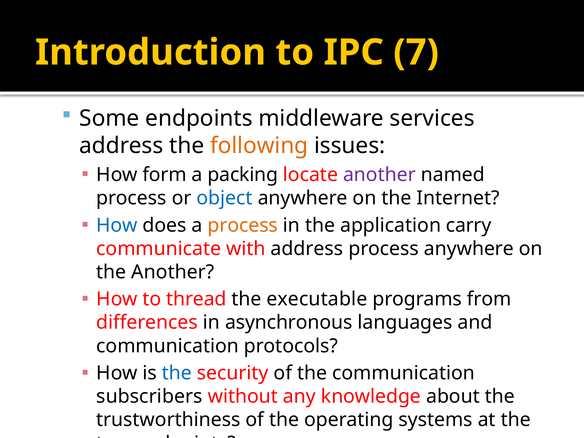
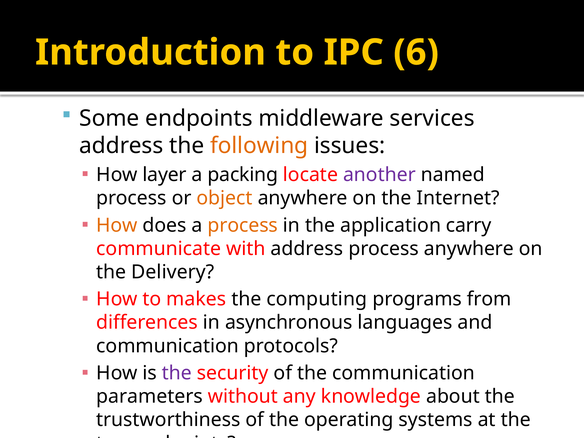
7: 7 -> 6
form: form -> layer
object colour: blue -> orange
How at (117, 225) colour: blue -> orange
the Another: Another -> Delivery
thread: thread -> makes
executable: executable -> computing
the at (177, 373) colour: blue -> purple
subscribers: subscribers -> parameters
